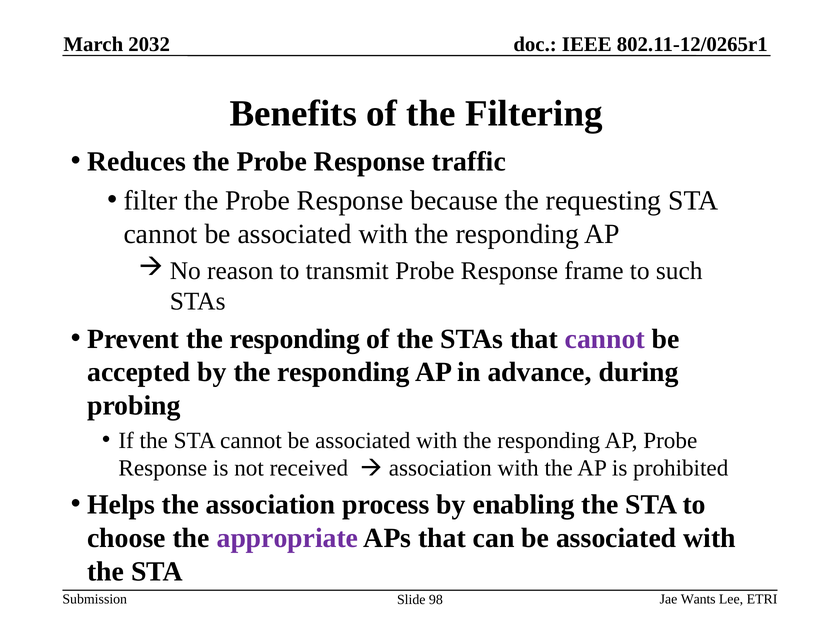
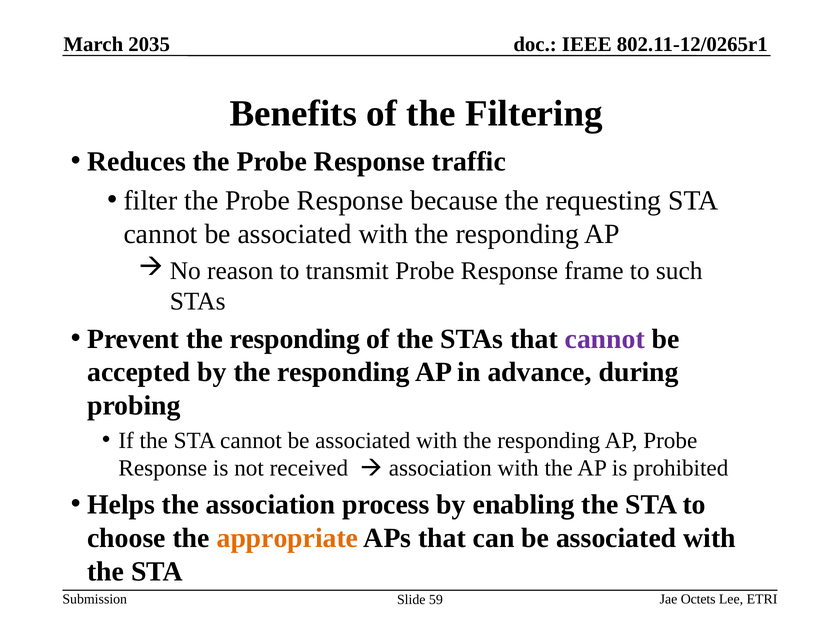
2032: 2032 -> 2035
appropriate colour: purple -> orange
Wants: Wants -> Octets
98: 98 -> 59
